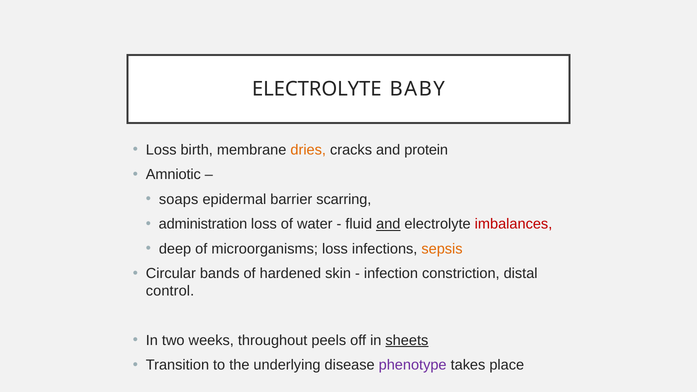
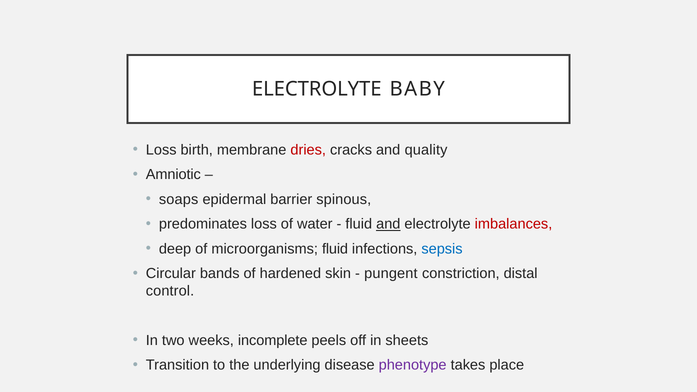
dries colour: orange -> red
protein: protein -> quality
scarring: scarring -> spinous
administration: administration -> predominates
microorganisms loss: loss -> fluid
sepsis colour: orange -> blue
infection: infection -> pungent
throughout: throughout -> incomplete
sheets underline: present -> none
